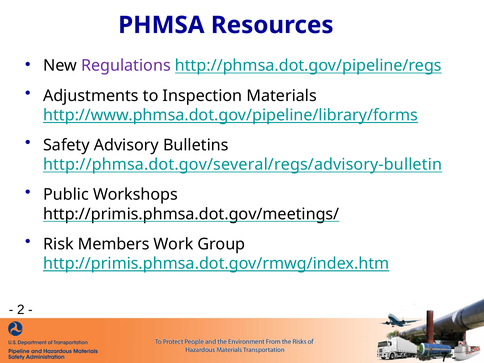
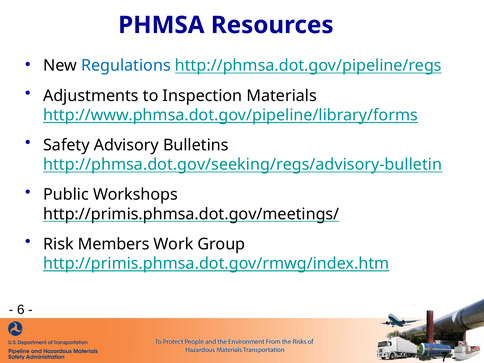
Regulations colour: purple -> blue
http://phmsa.dot.gov/several/regs/advisory-bulletin: http://phmsa.dot.gov/several/regs/advisory-bulletin -> http://phmsa.dot.gov/seeking/regs/advisory-bulletin
2: 2 -> 6
